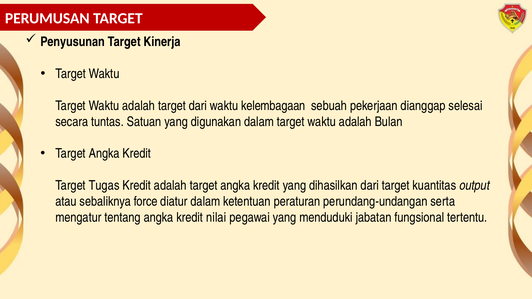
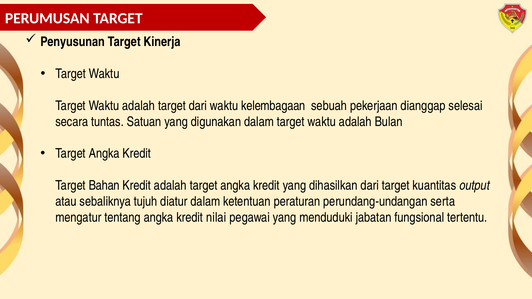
Tugas: Tugas -> Bahan
force: force -> tujuh
